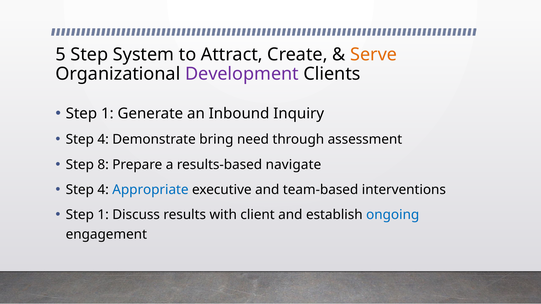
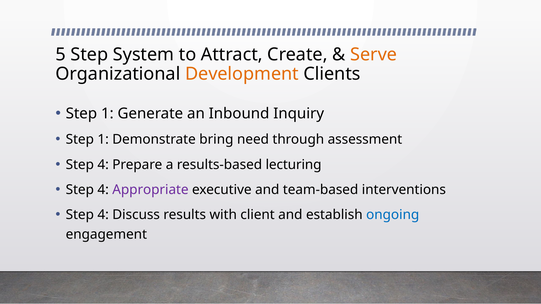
Development colour: purple -> orange
4 at (103, 140): 4 -> 1
8 at (103, 165): 8 -> 4
navigate: navigate -> lecturing
Appropriate colour: blue -> purple
1 at (103, 215): 1 -> 4
